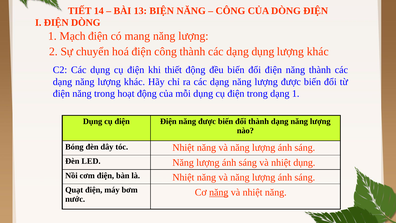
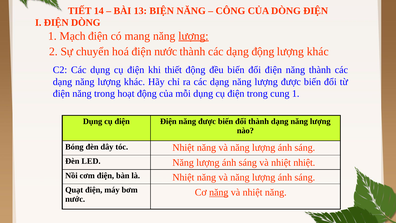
lượng at (194, 36) underline: none -> present
điện công: công -> nước
dạng dụng: dụng -> động
trong dạng: dạng -> cung
và nhiệt dụng: dụng -> nhiệt
